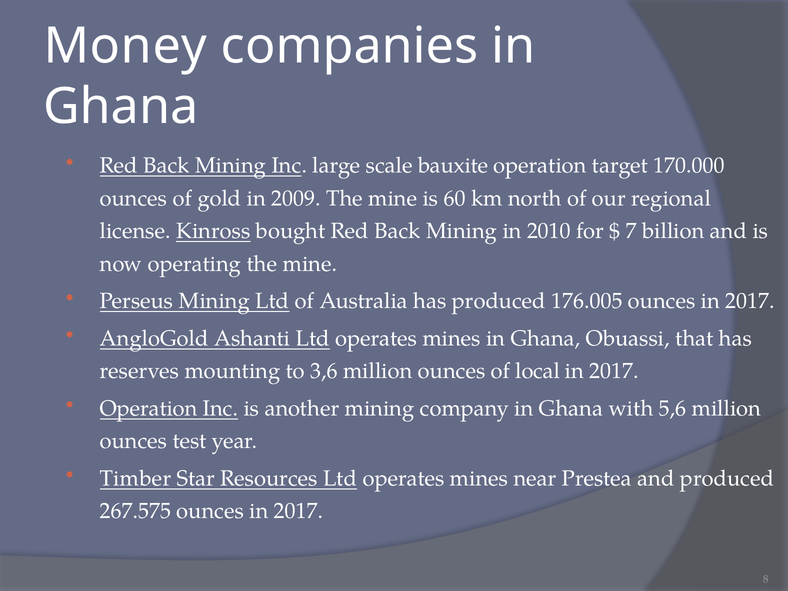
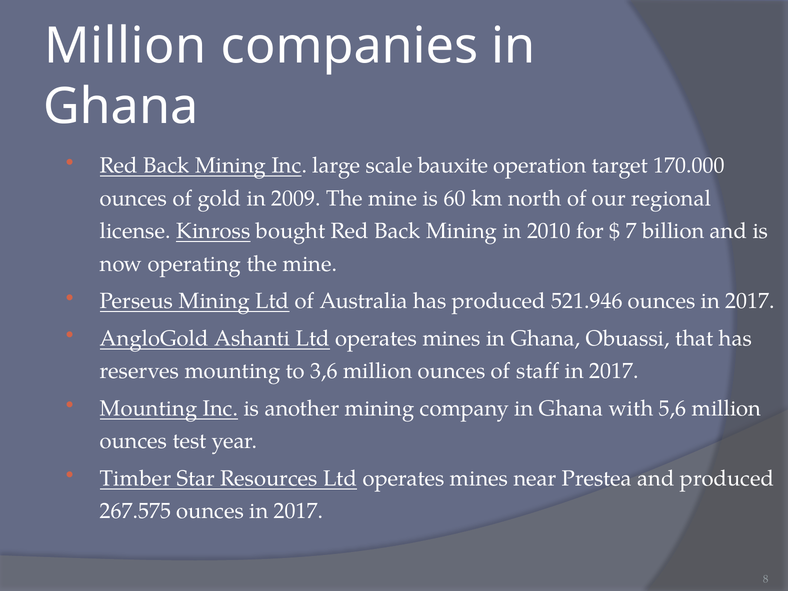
Money at (125, 46): Money -> Million
176.005: 176.005 -> 521.946
local: local -> staff
Operation at (149, 408): Operation -> Mounting
